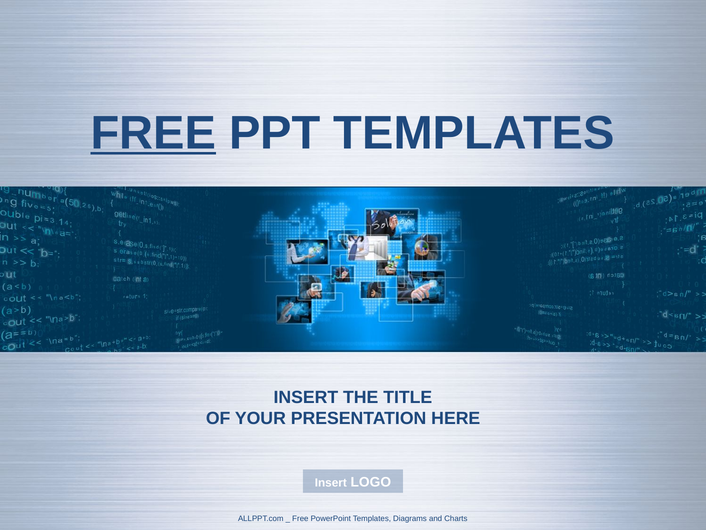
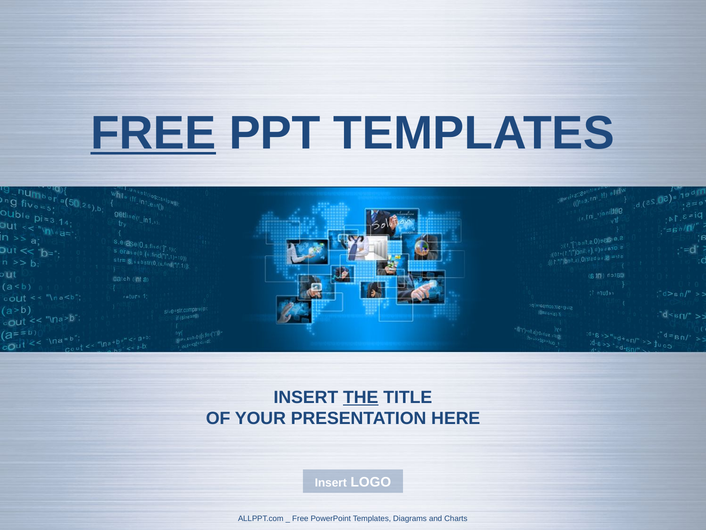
THE underline: none -> present
